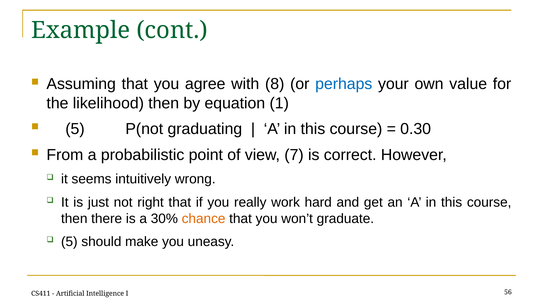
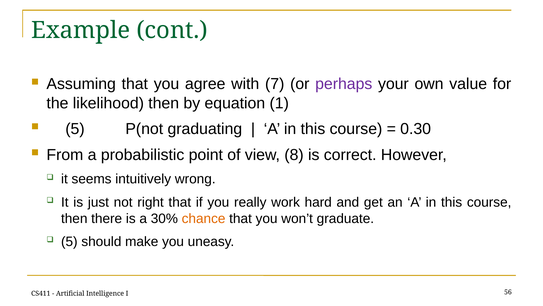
8: 8 -> 7
perhaps colour: blue -> purple
7: 7 -> 8
